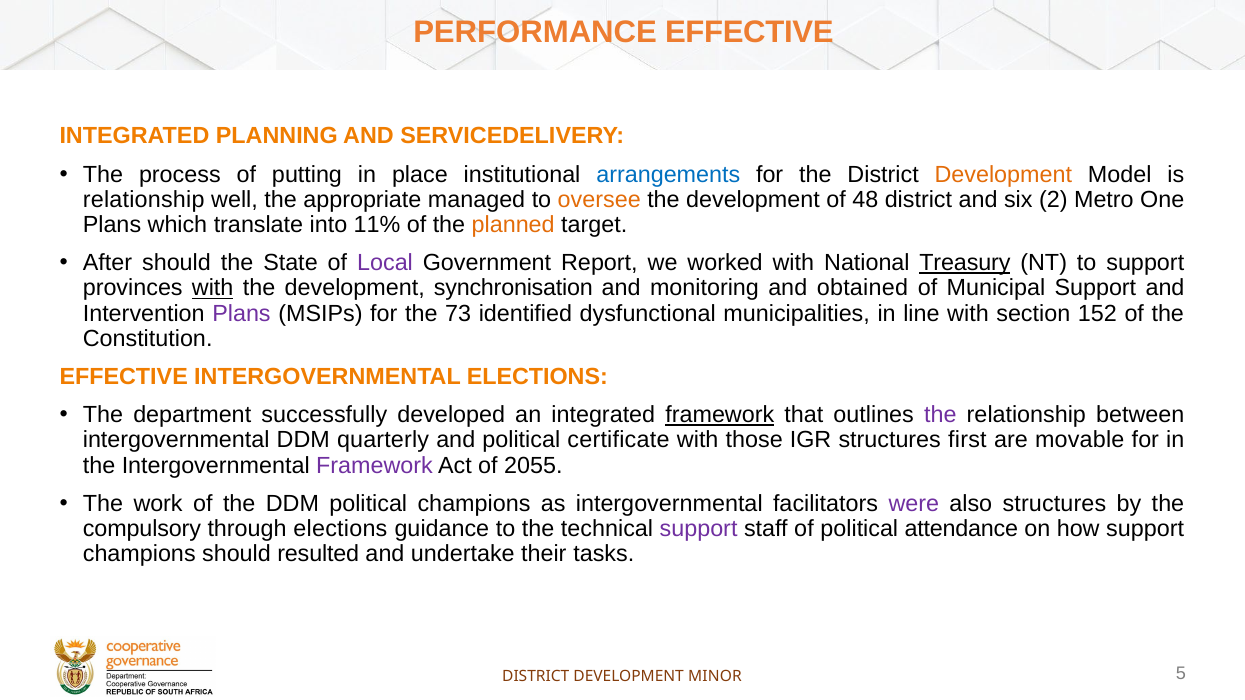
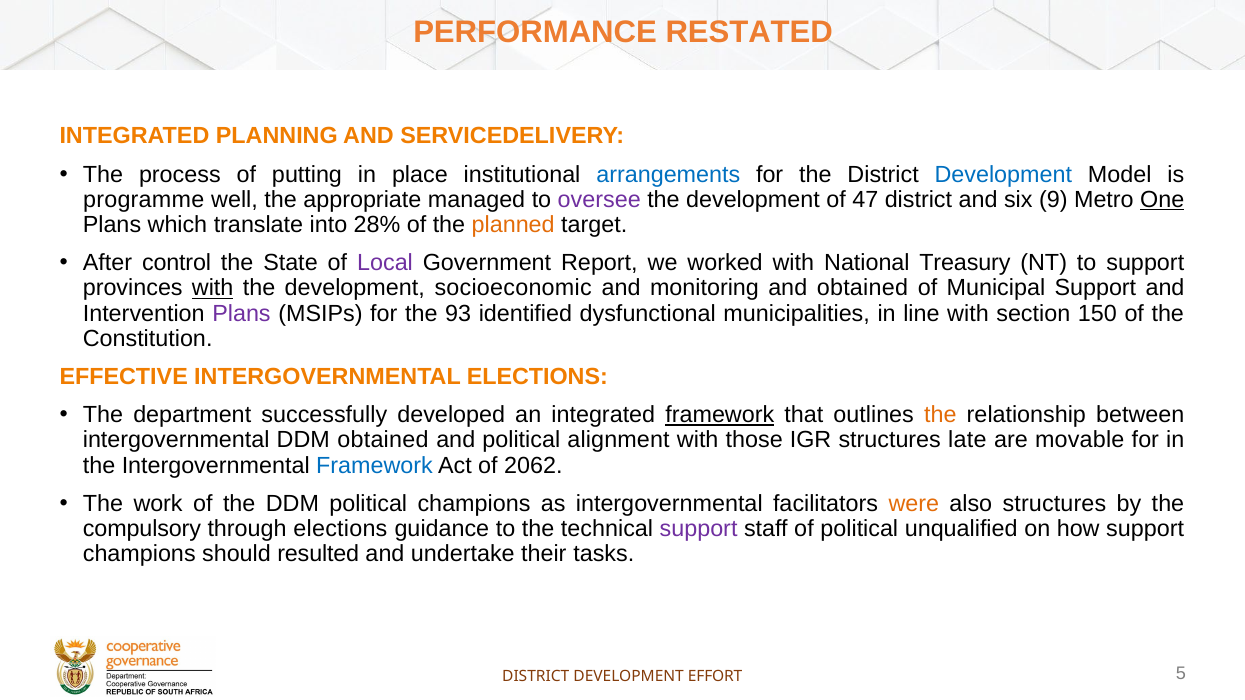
PERFORMANCE EFFECTIVE: EFFECTIVE -> RESTATED
Development at (1003, 174) colour: orange -> blue
relationship at (144, 200): relationship -> programme
oversee colour: orange -> purple
48: 48 -> 47
2: 2 -> 9
One underline: none -> present
11%: 11% -> 28%
After should: should -> control
Treasury underline: present -> none
synchronisation: synchronisation -> socioeconomic
73: 73 -> 93
152: 152 -> 150
the at (940, 415) colour: purple -> orange
DDM quarterly: quarterly -> obtained
certificate: certificate -> alignment
first: first -> late
Framework at (374, 466) colour: purple -> blue
2055: 2055 -> 2062
were colour: purple -> orange
attendance: attendance -> unqualified
MINOR: MINOR -> EFFORT
